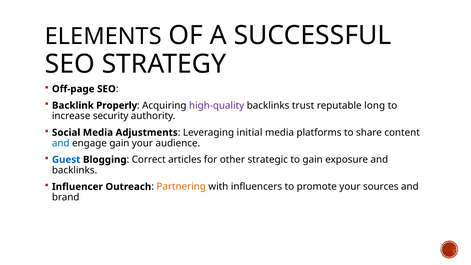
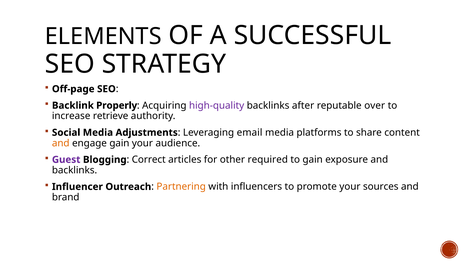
trust: trust -> after
long: long -> over
security: security -> retrieve
initial: initial -> email
and at (61, 143) colour: blue -> orange
Guest colour: blue -> purple
strategic: strategic -> required
